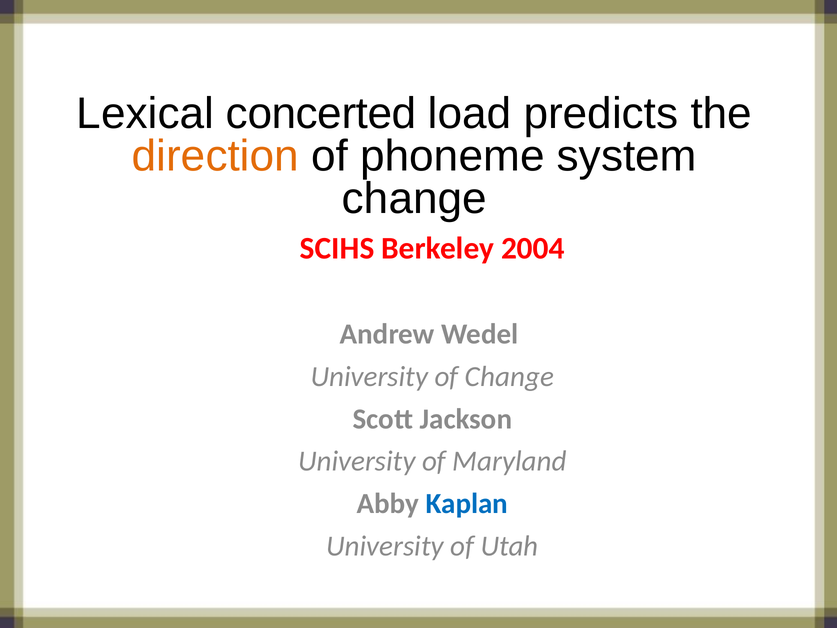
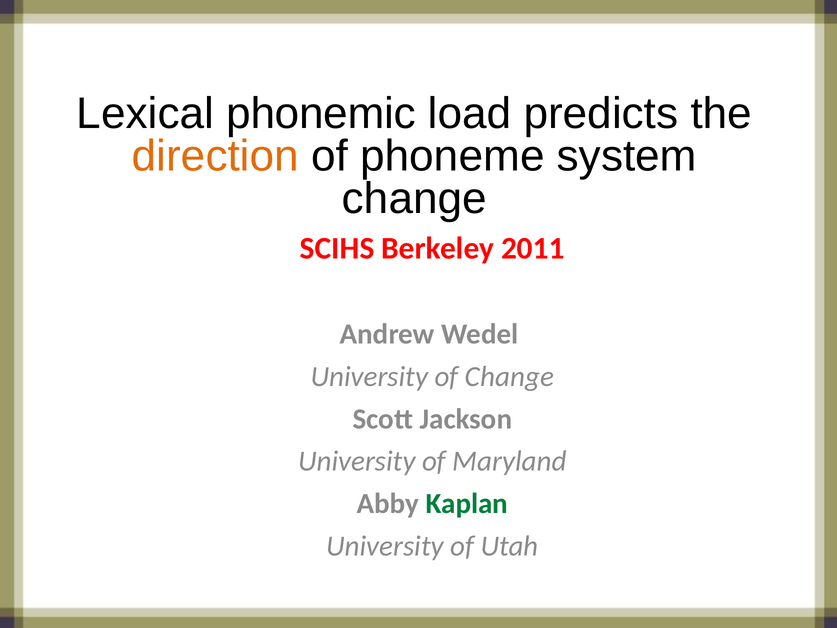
concerted: concerted -> phonemic
2004: 2004 -> 2011
Kaplan colour: blue -> green
